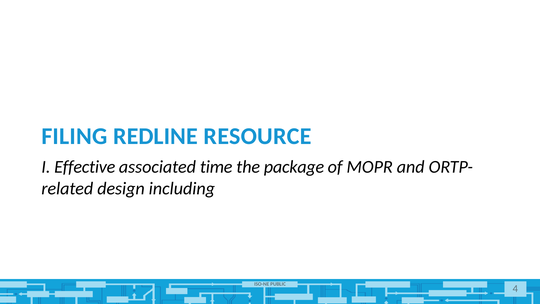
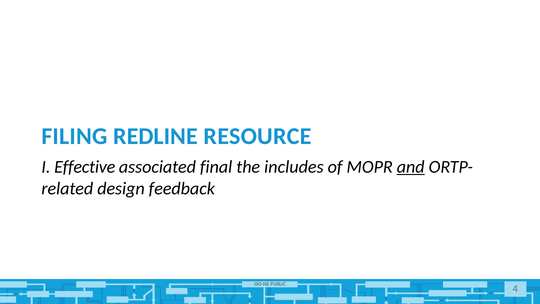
time: time -> final
package: package -> includes
and underline: none -> present
including: including -> feedback
